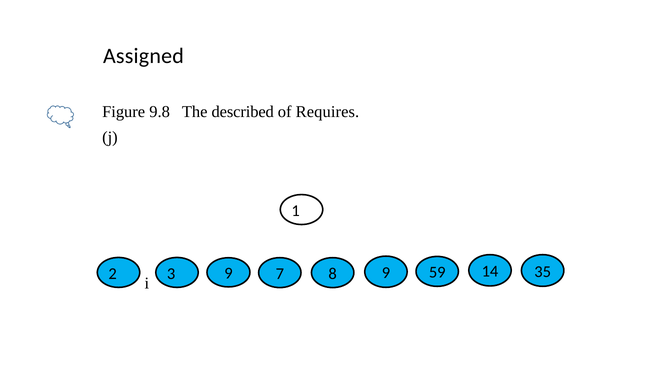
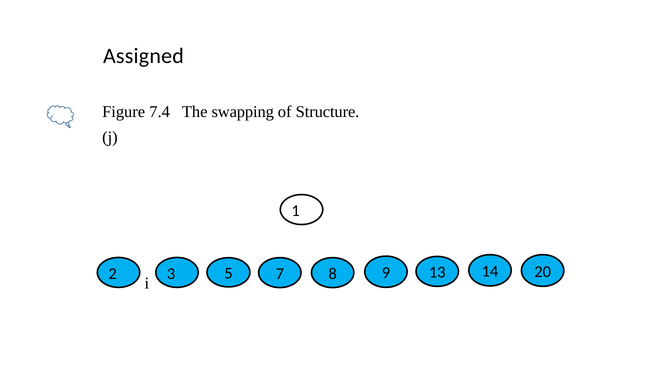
9.8: 9.8 -> 7.4
described: described -> swapping
Requires: Requires -> Structure
3 9: 9 -> 5
59: 59 -> 13
35: 35 -> 20
